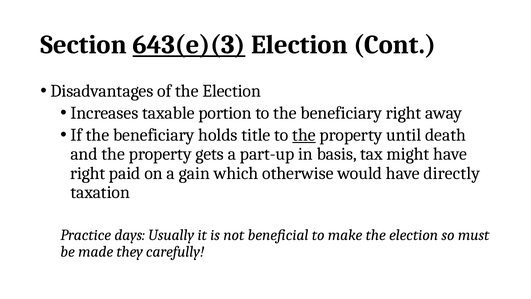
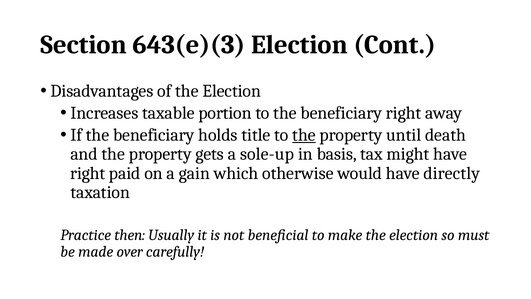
643(e)(3 underline: present -> none
part-up: part-up -> sole-up
days: days -> then
they: they -> over
